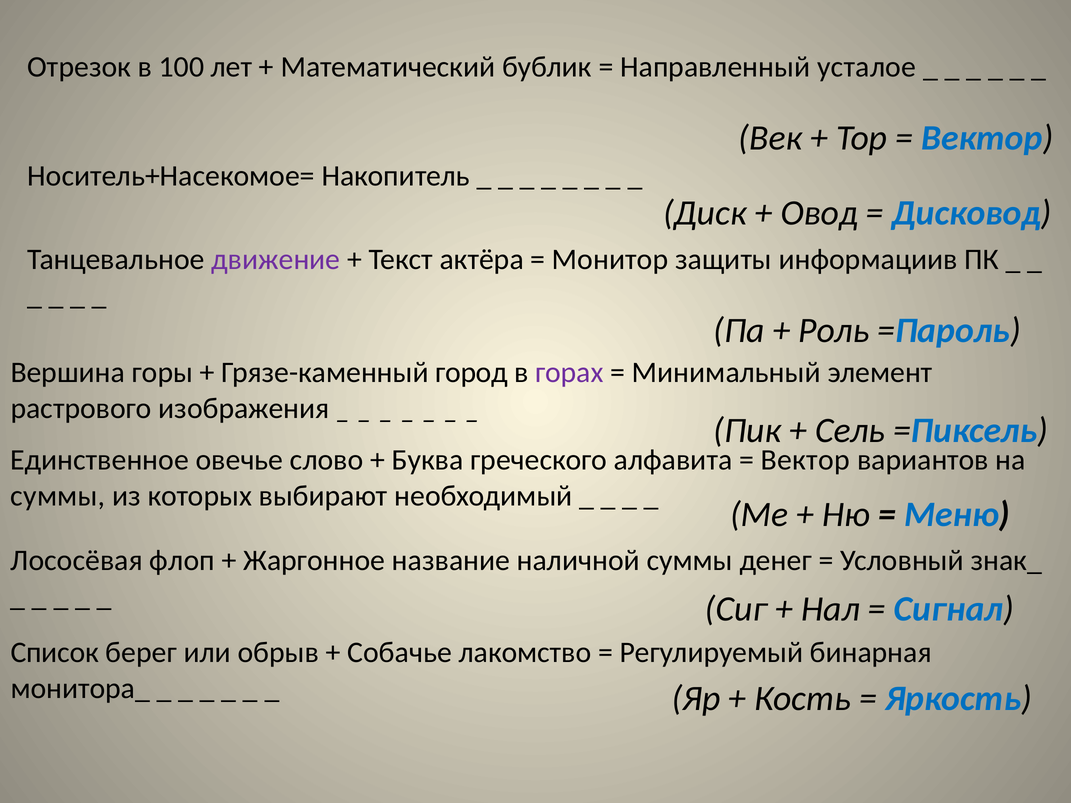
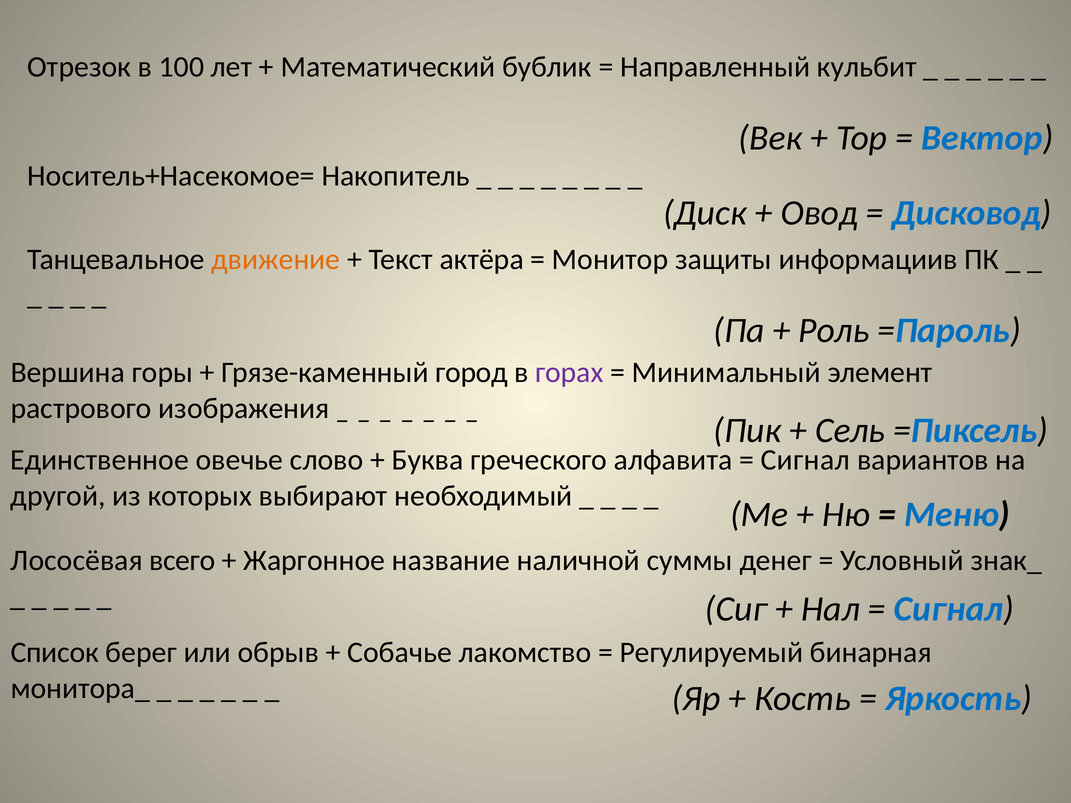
усталое: усталое -> кульбит
движение colour: purple -> orange
Вектор at (805, 460): Вектор -> Сигнал
суммы at (58, 496): суммы -> другой
флоп: флоп -> всего
